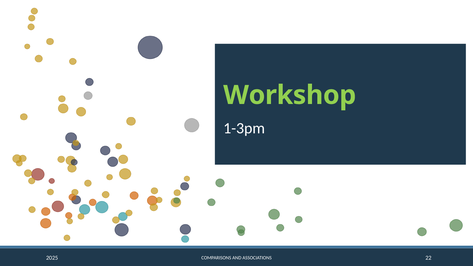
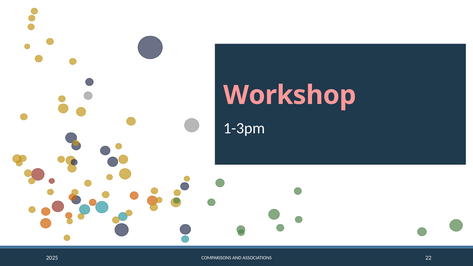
Workshop colour: light green -> pink
